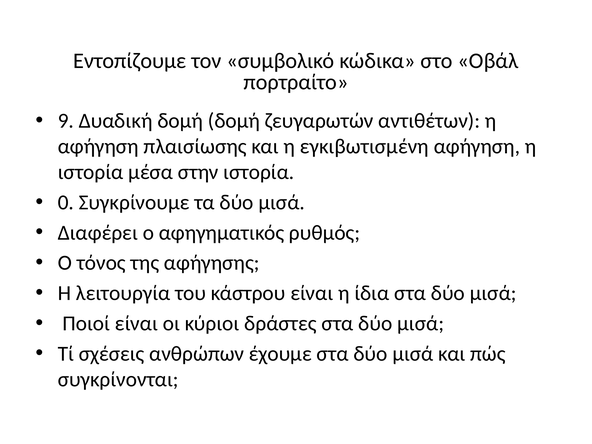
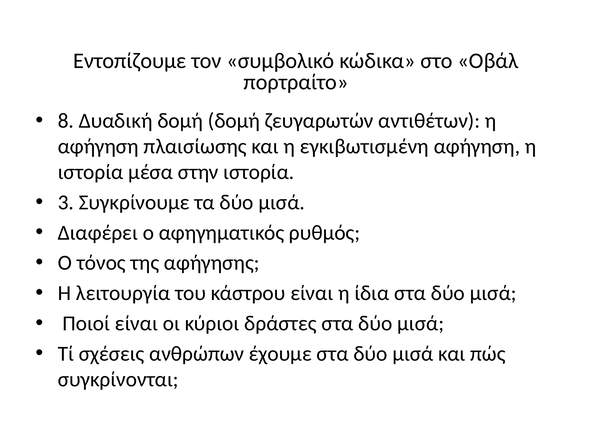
9: 9 -> 8
0: 0 -> 3
